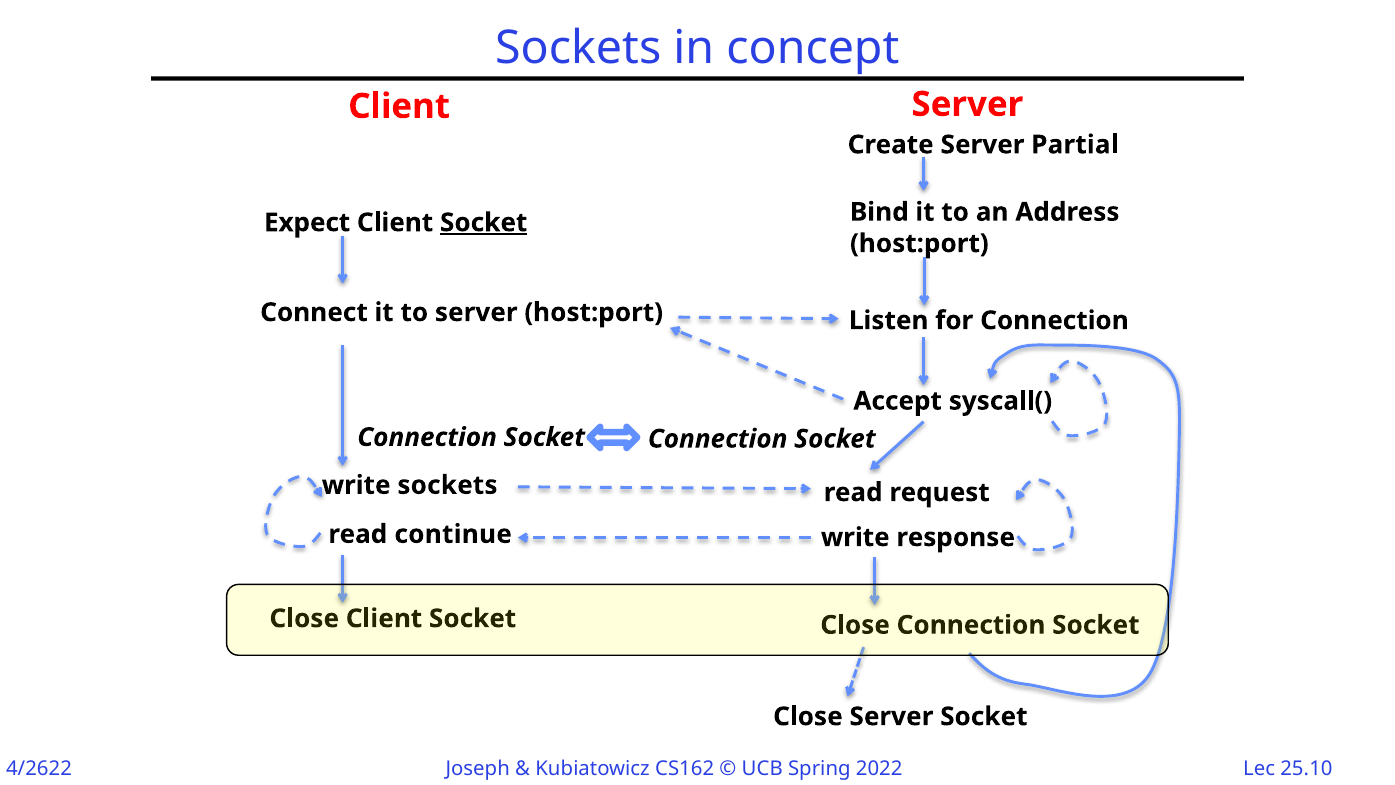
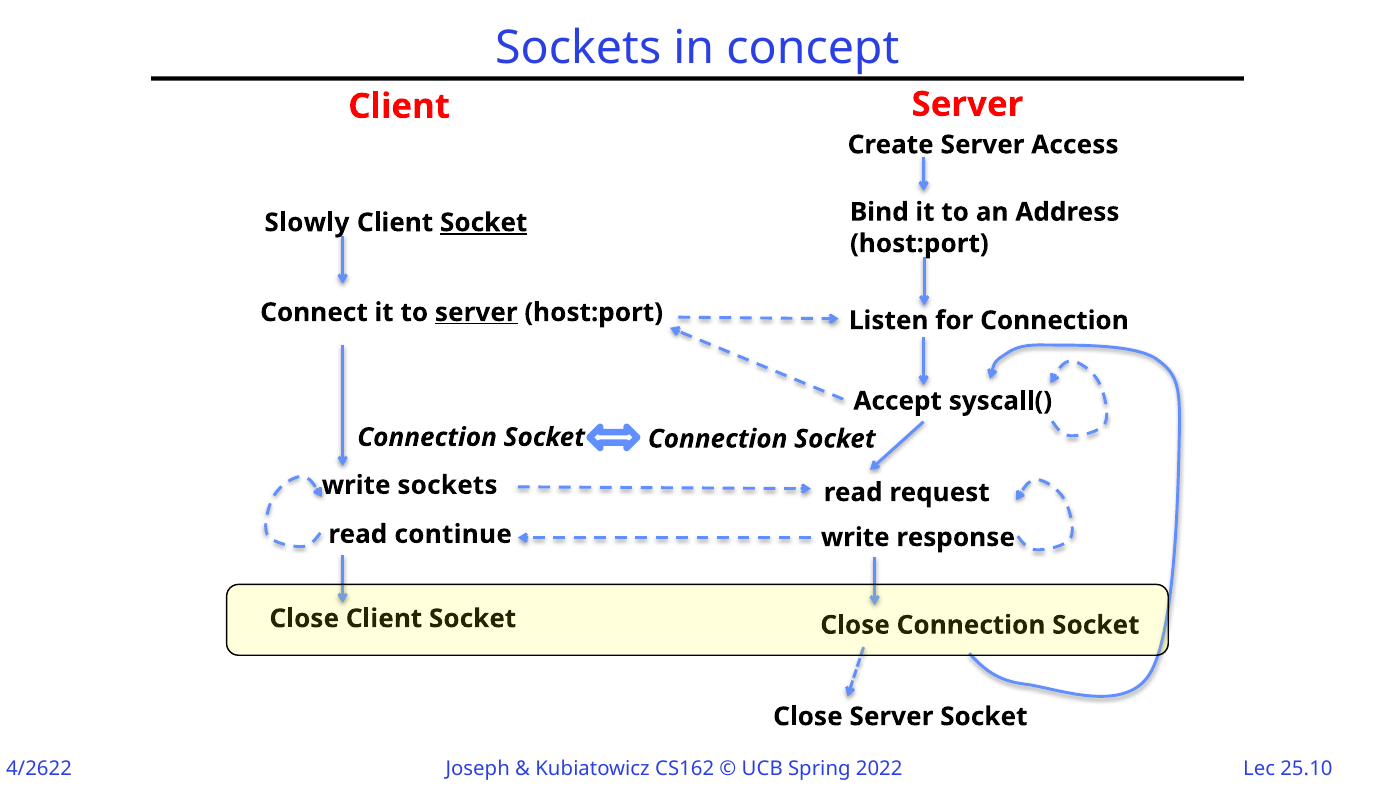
Partial: Partial -> Access
Expect: Expect -> Slowly
server at (476, 312) underline: none -> present
